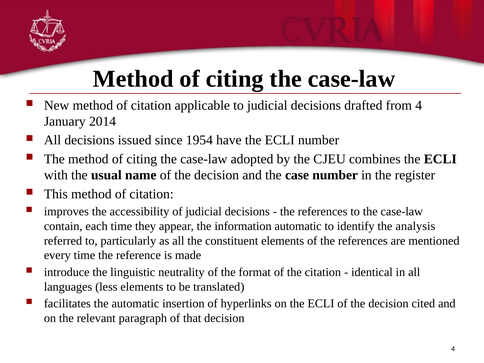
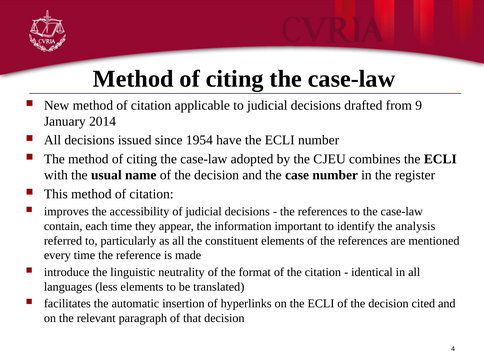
from 4: 4 -> 9
information automatic: automatic -> important
